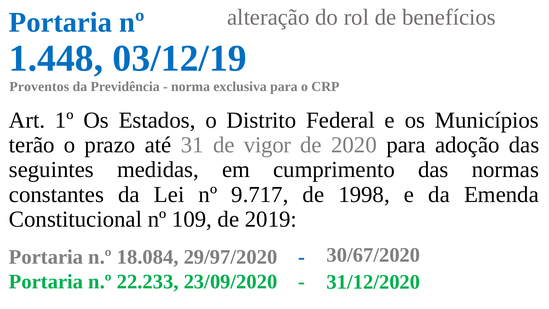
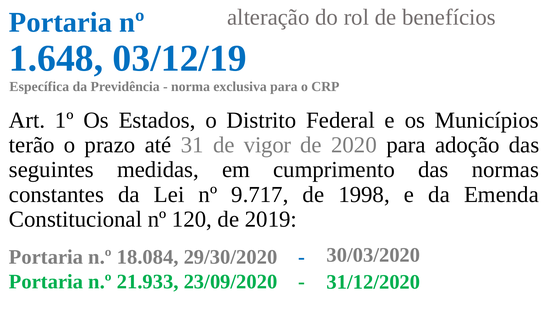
1.448: 1.448 -> 1.648
Proventos: Proventos -> Específica
109: 109 -> 120
30/67/2020: 30/67/2020 -> 30/03/2020
29/97/2020: 29/97/2020 -> 29/30/2020
22.233: 22.233 -> 21.933
